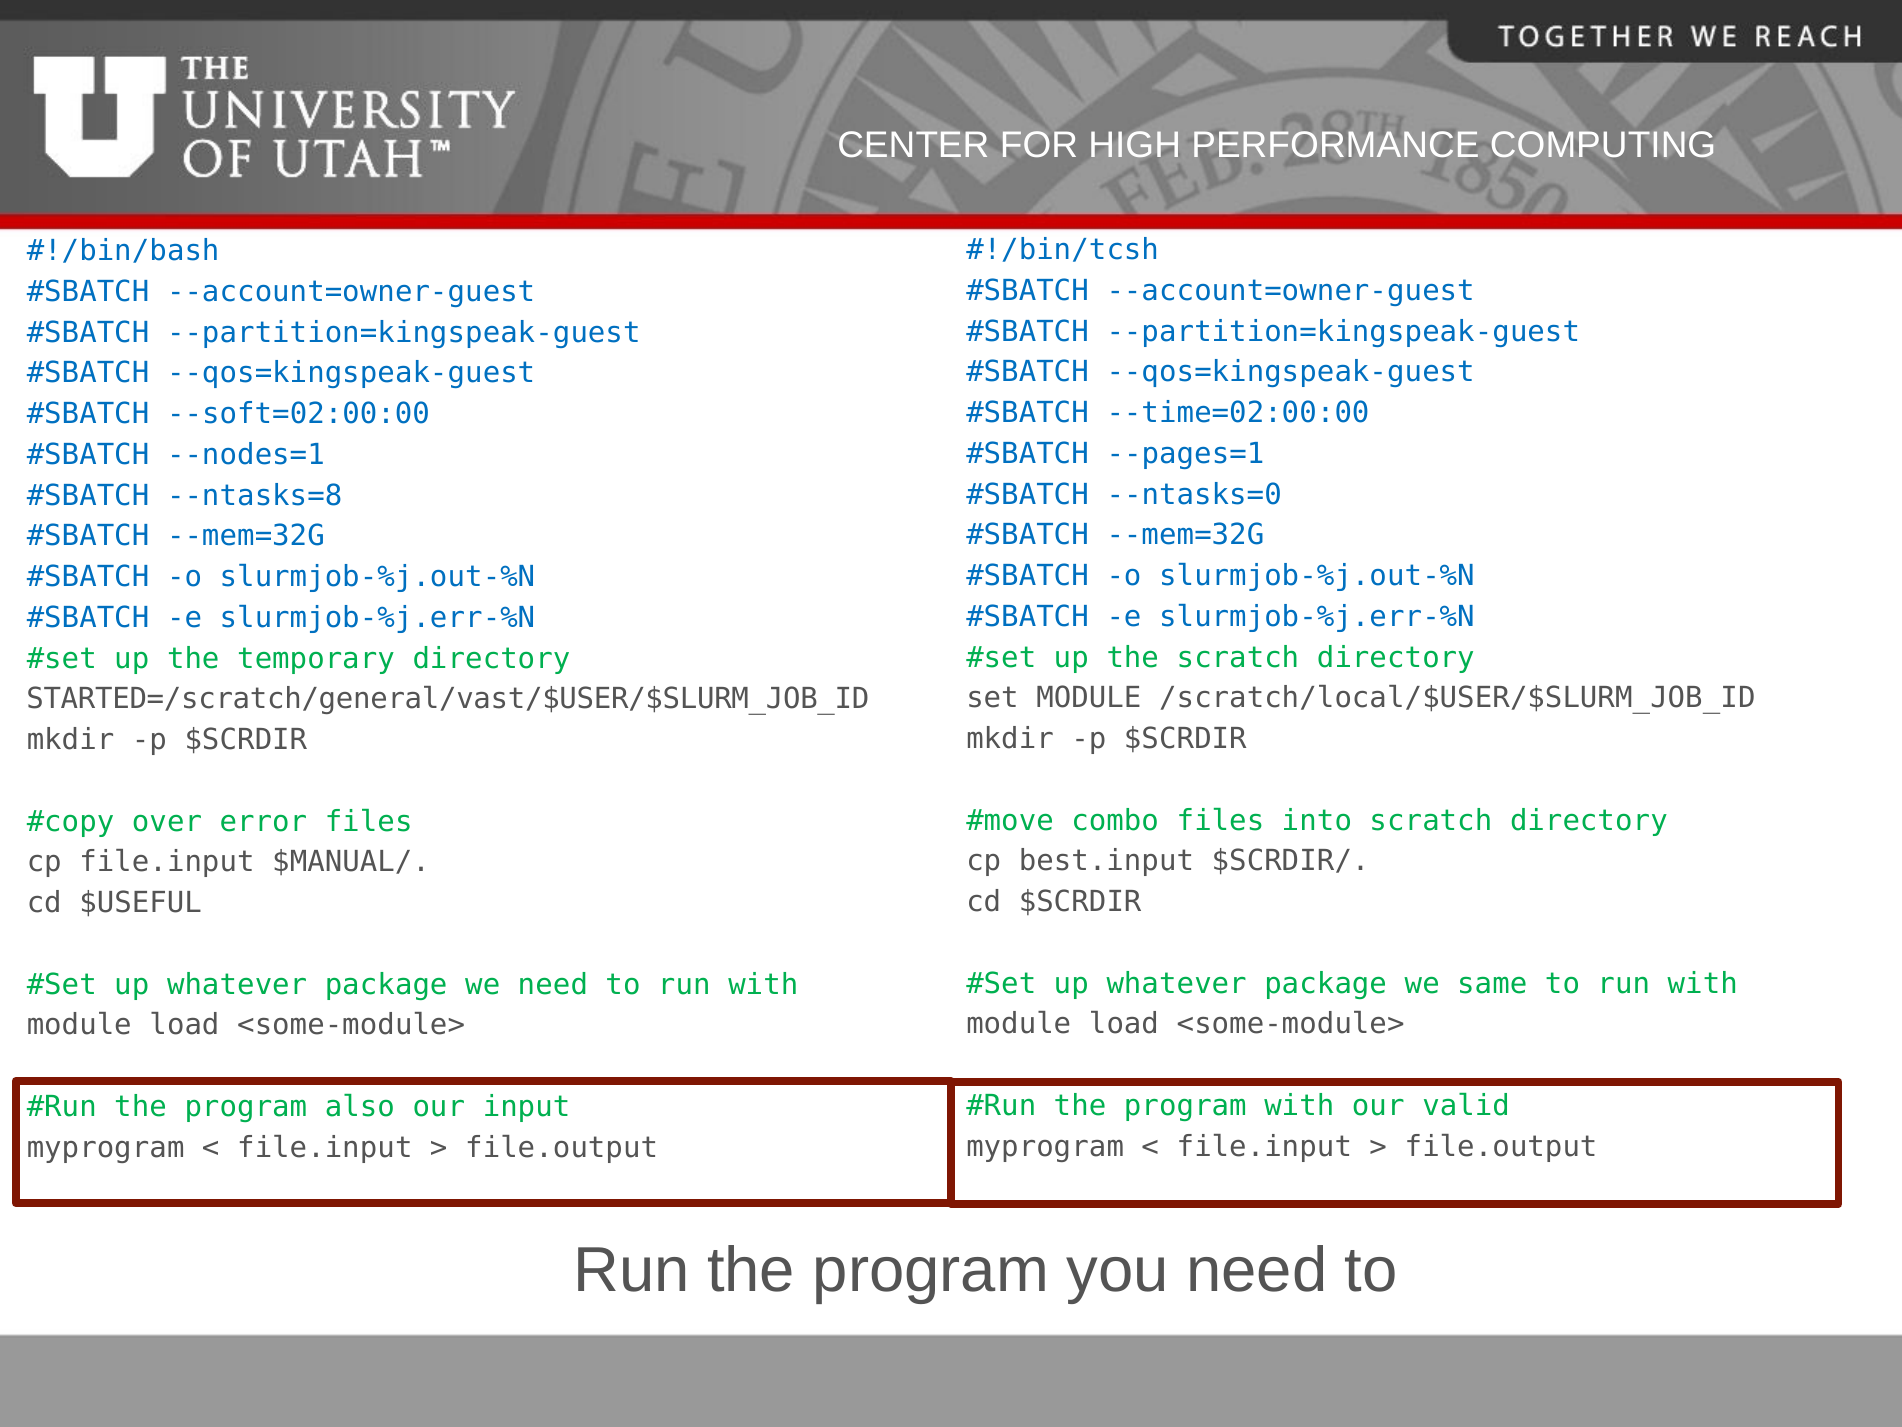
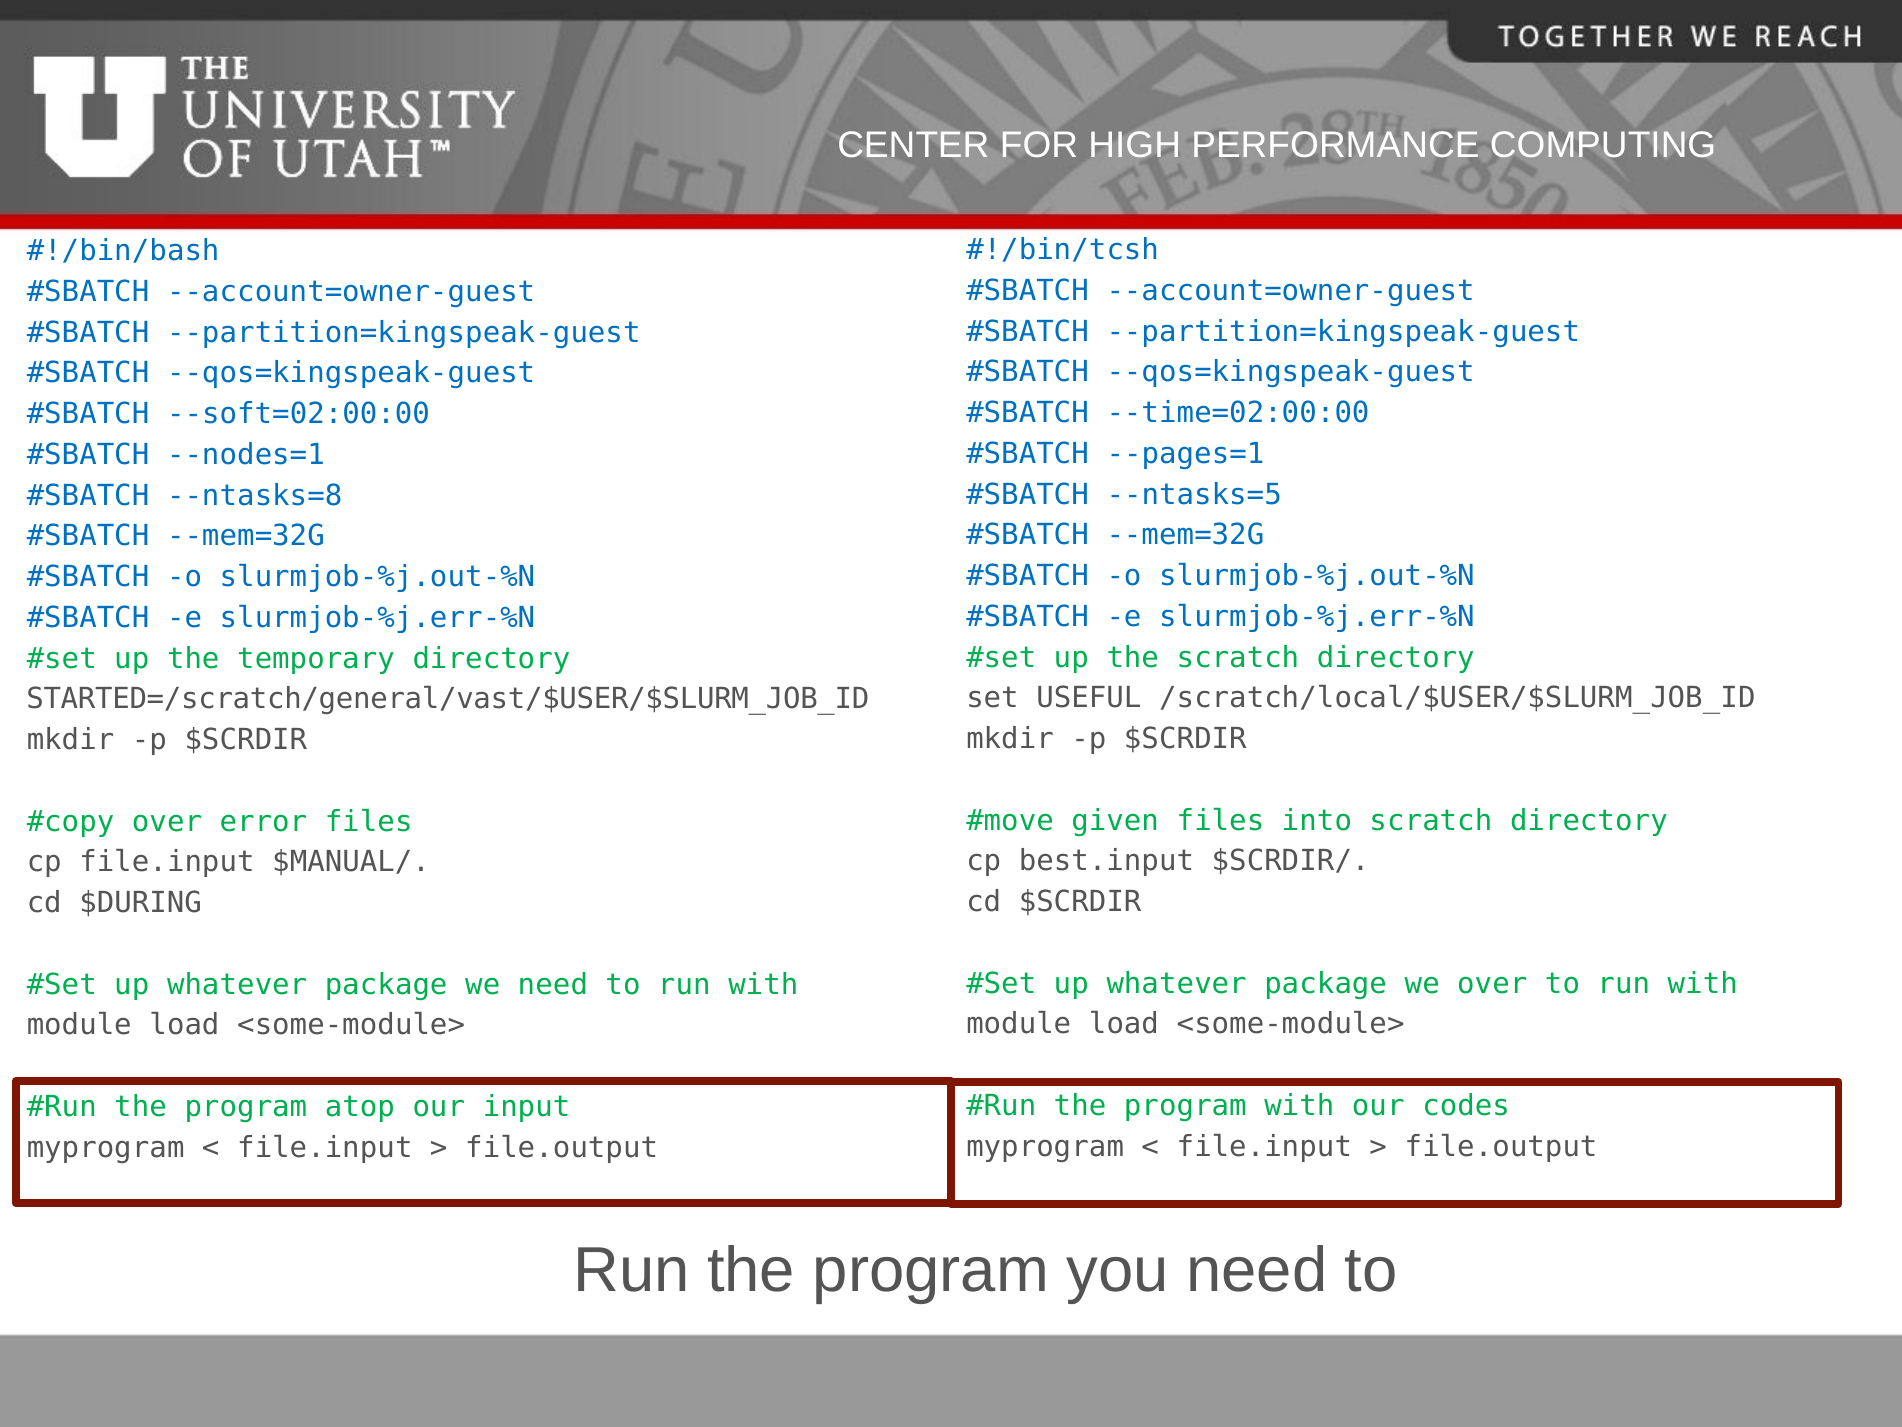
--ntasks=0: --ntasks=0 -> --ntasks=5
set MODULE: MODULE -> USEFUL
combo: combo -> given
$USEFUL: $USEFUL -> $DURING
we same: same -> over
valid: valid -> codes
also: also -> atop
